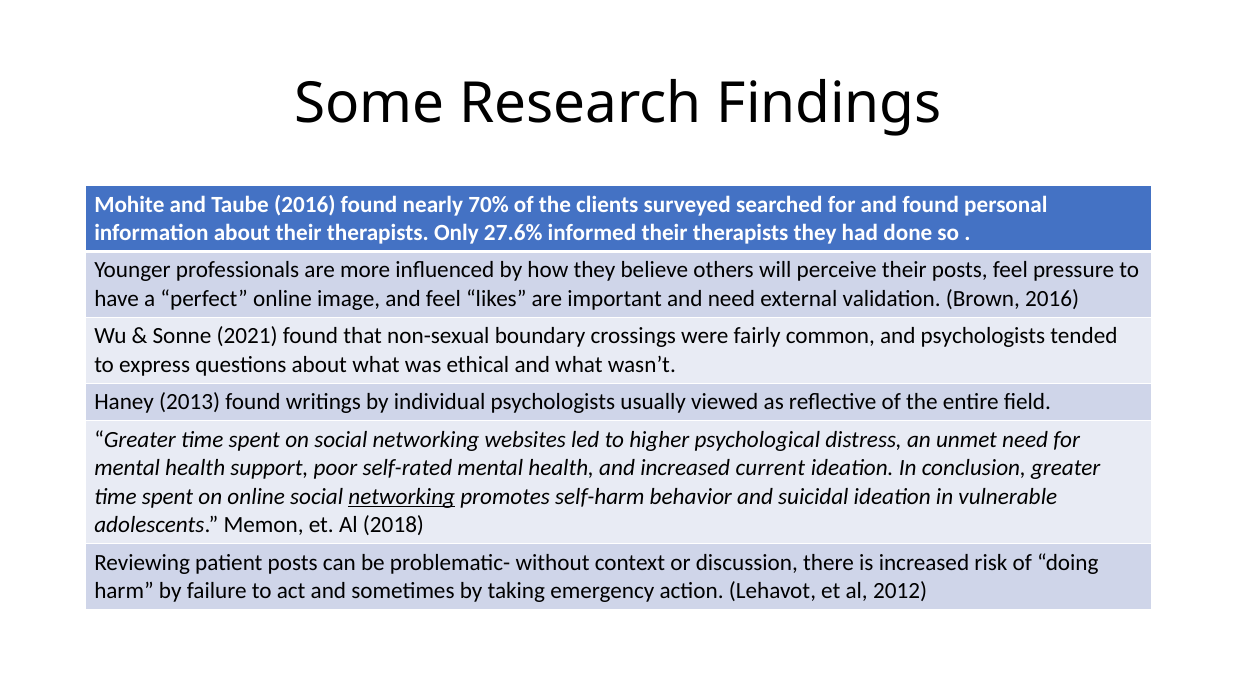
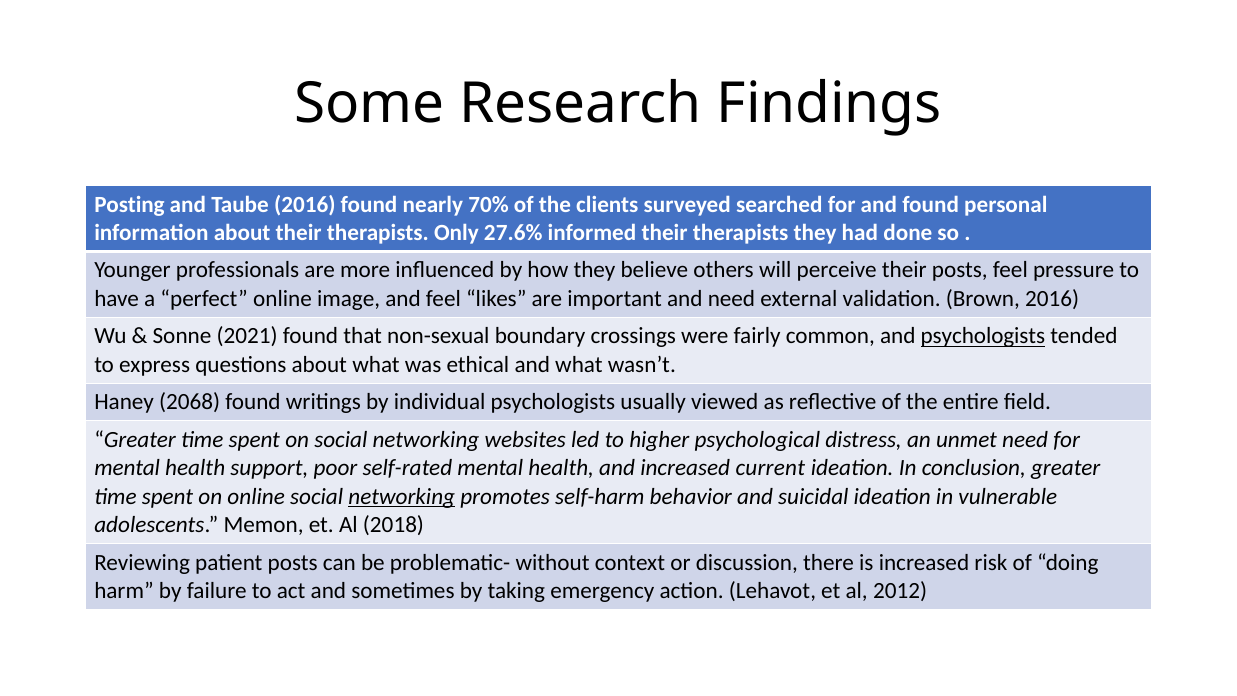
Mohite: Mohite -> Posting
psychologists at (983, 336) underline: none -> present
2013: 2013 -> 2068
